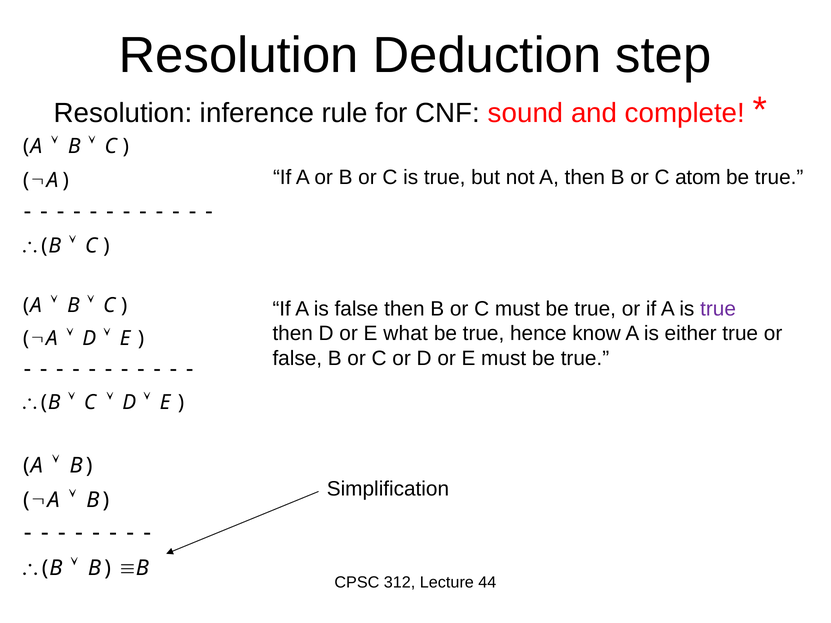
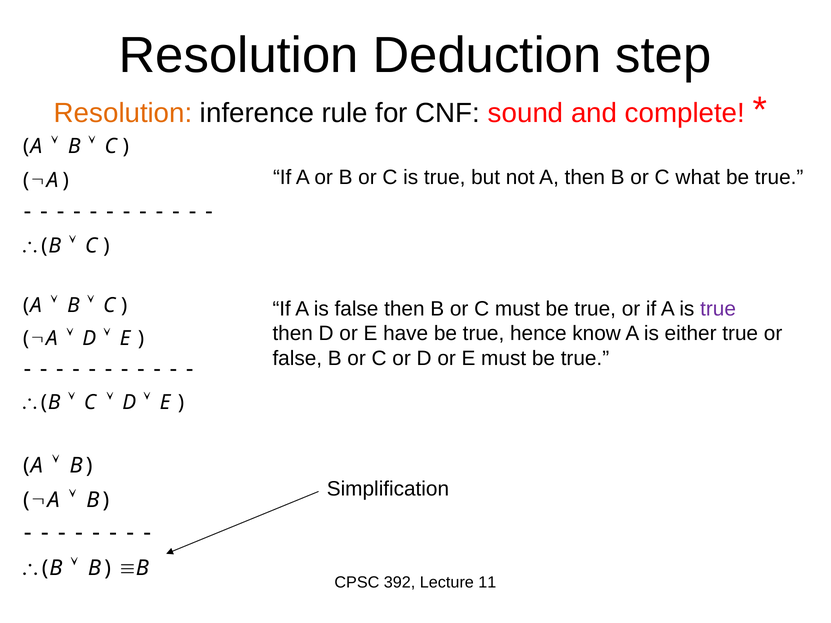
Resolution at (123, 113) colour: black -> orange
atom: atom -> what
what: what -> have
312: 312 -> 392
44: 44 -> 11
